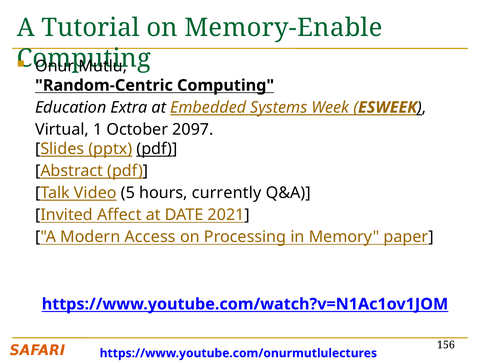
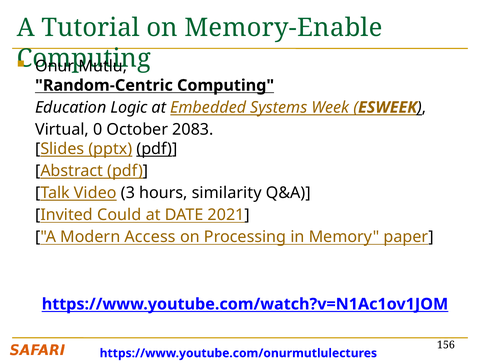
Extra: Extra -> Logic
1: 1 -> 0
2097: 2097 -> 2083
5: 5 -> 3
currently: currently -> similarity
Affect: Affect -> Could
